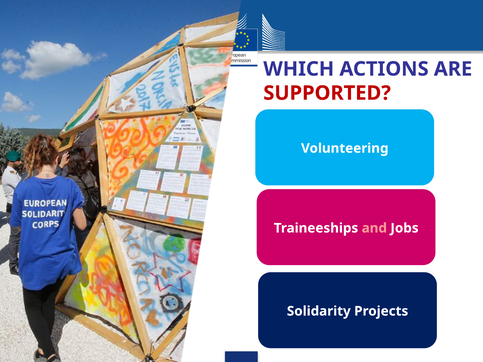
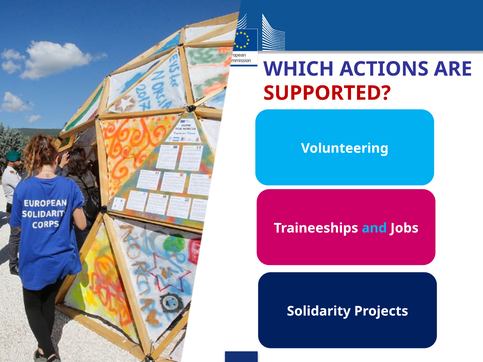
and colour: pink -> light blue
